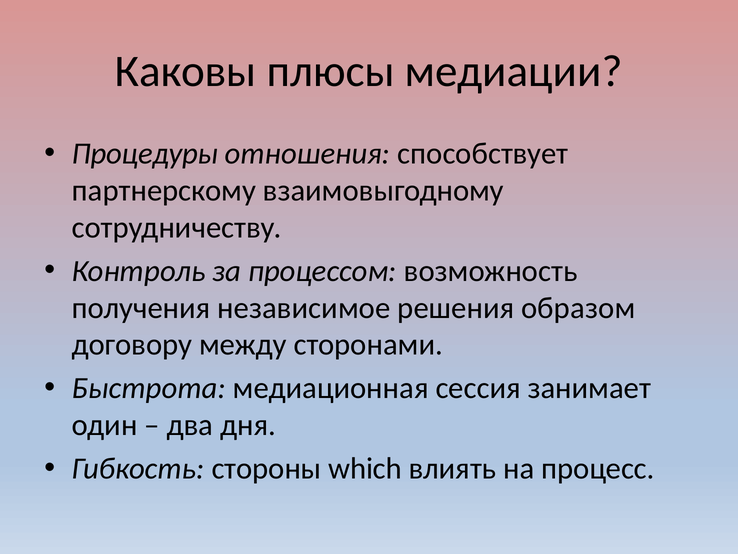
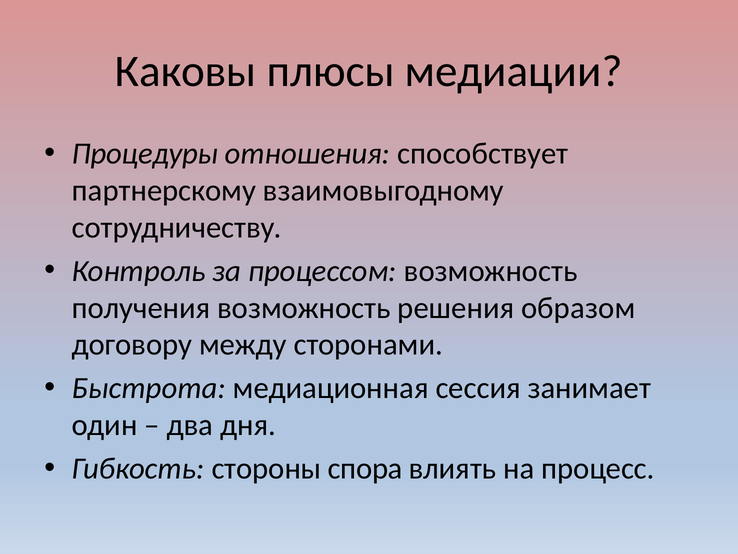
получения независимое: независимое -> возможность
which: which -> спора
